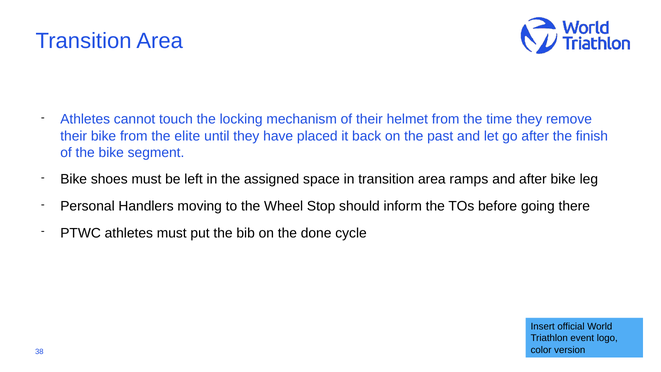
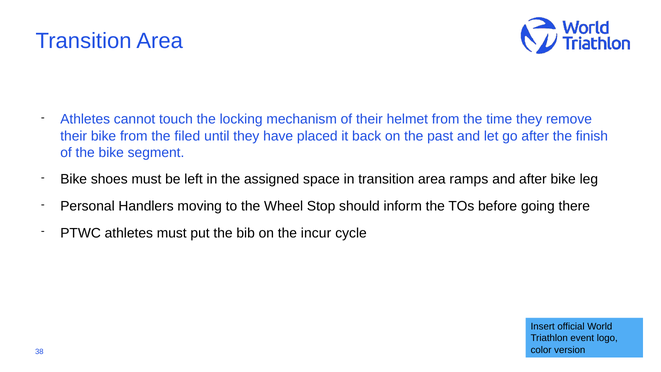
elite: elite -> filed
done: done -> incur
